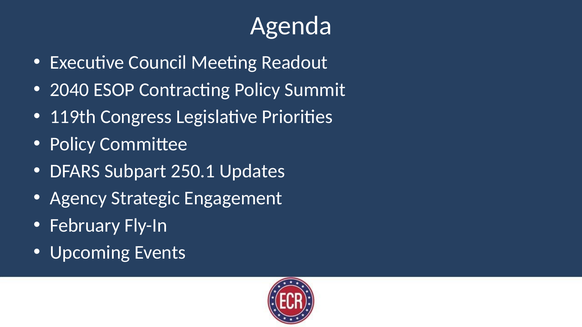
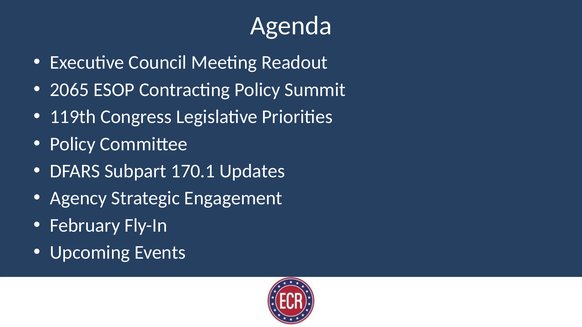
2040: 2040 -> 2065
250.1: 250.1 -> 170.1
